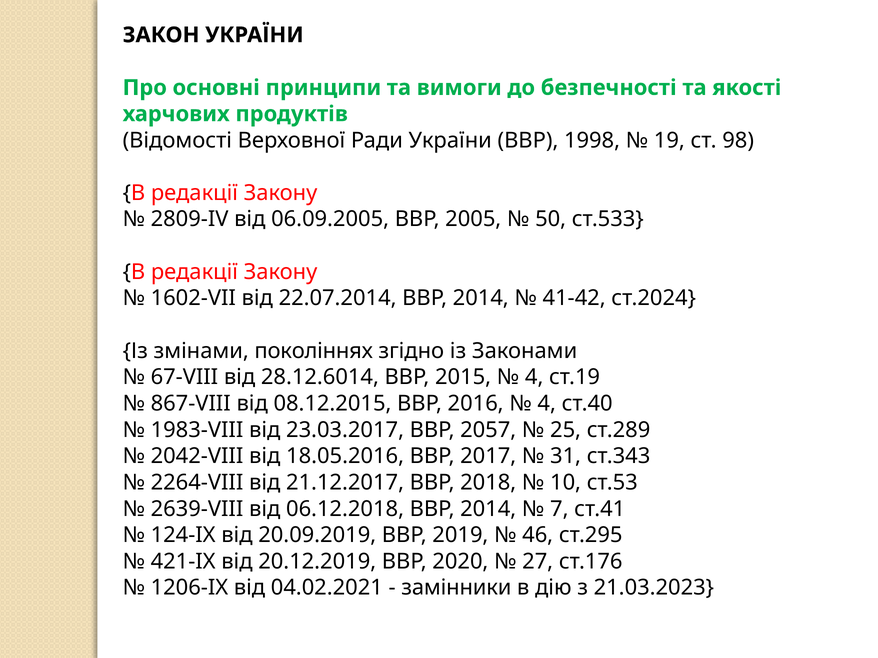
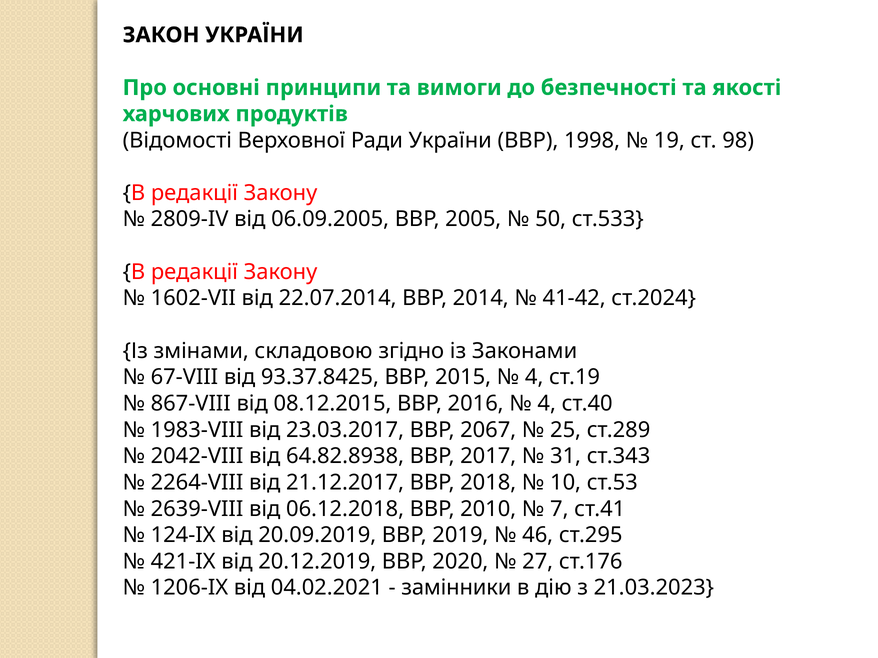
поколіннях: поколіннях -> складовою
28.12.6014: 28.12.6014 -> 93.37.8425
2057: 2057 -> 2067
18.05.2016: 18.05.2016 -> 64.82.8938
06.12.2018 ВВР 2014: 2014 -> 2010
